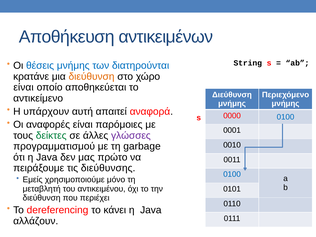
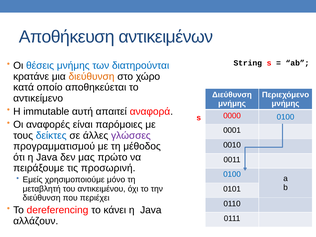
είναι at (24, 87): είναι -> κατά
υπάρχουν: υπάρχουν -> immutable
δείκτες colour: green -> blue
garbage: garbage -> μέθοδος
διεύθυνσης: διεύθυνσης -> προσωρινή
